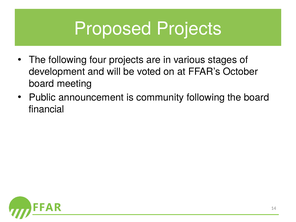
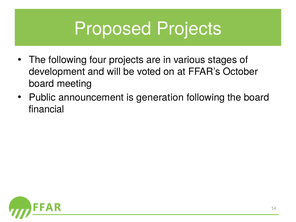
community: community -> generation
